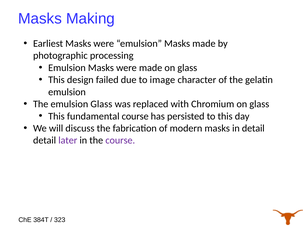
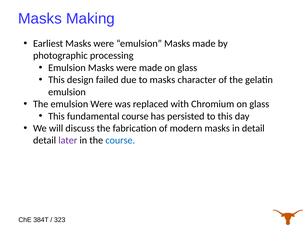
to image: image -> masks
emulsion Glass: Glass -> Were
course at (120, 141) colour: purple -> blue
